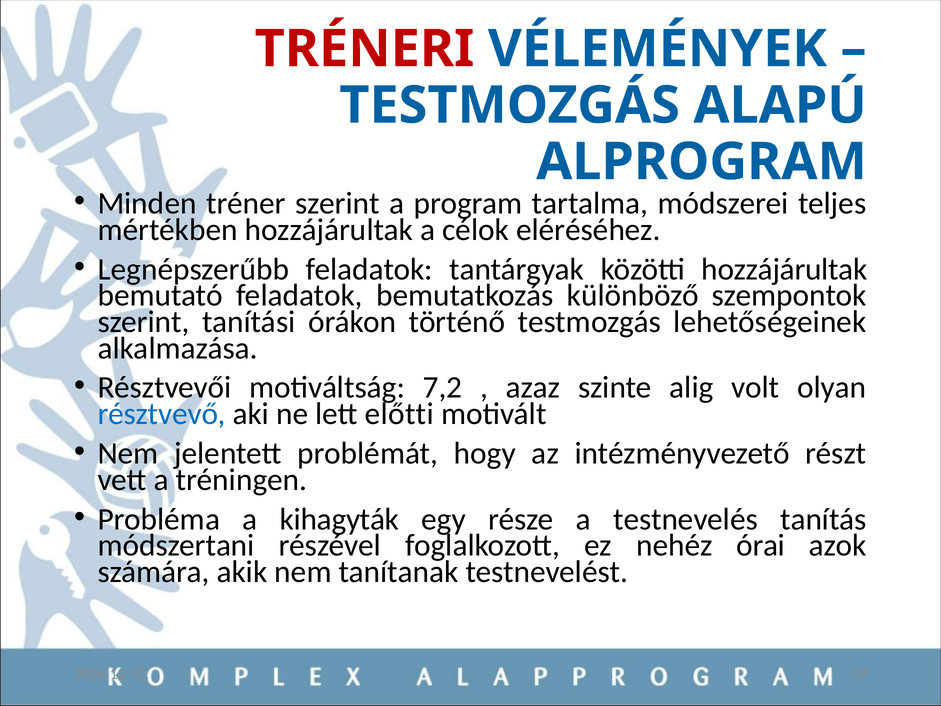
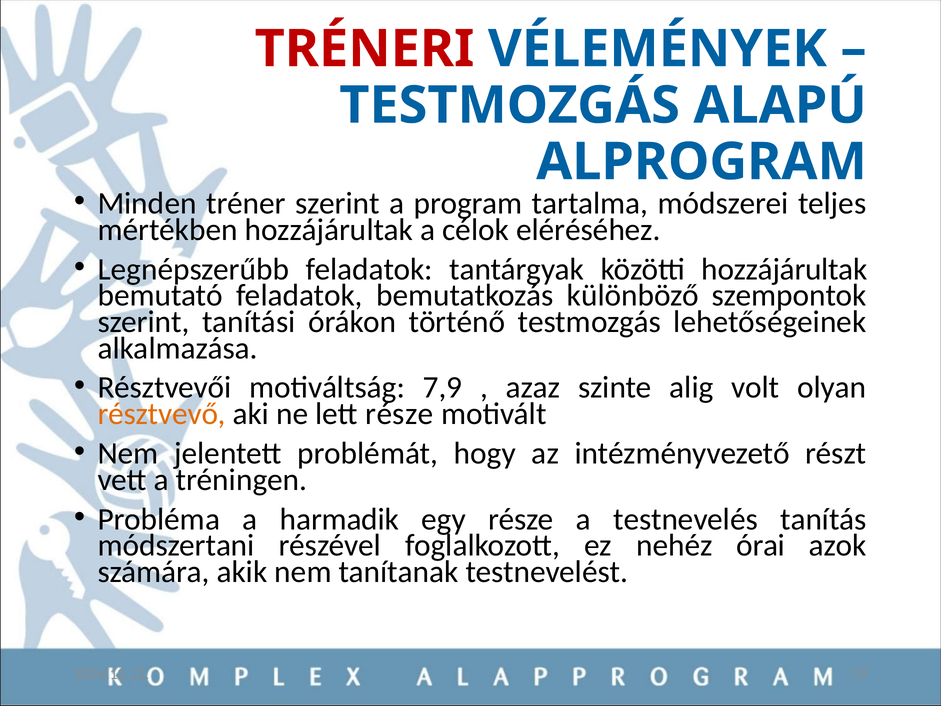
7,2: 7,2 -> 7,9
résztvevő colour: blue -> orange
lett előtti: előtti -> része
kihagyták: kihagyták -> harmadik
